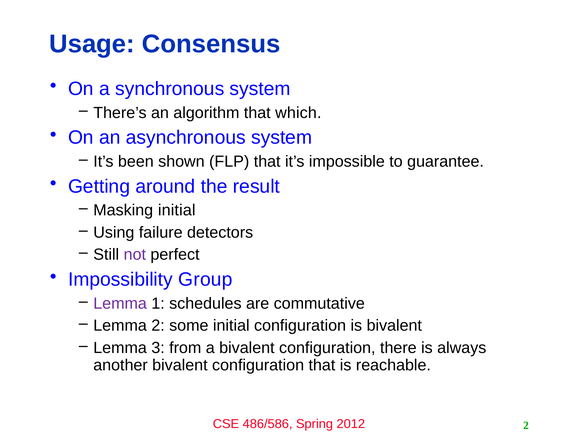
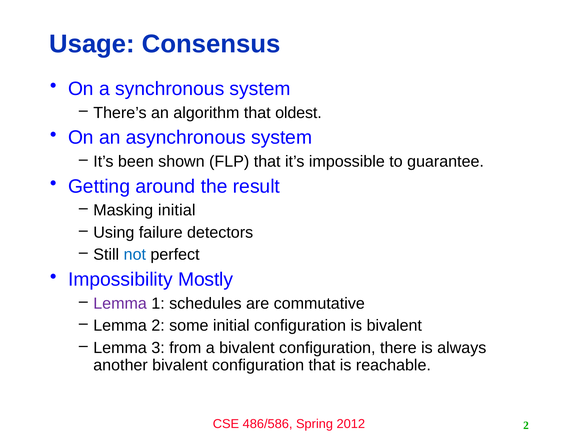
which: which -> oldest
not colour: purple -> blue
Group: Group -> Mostly
